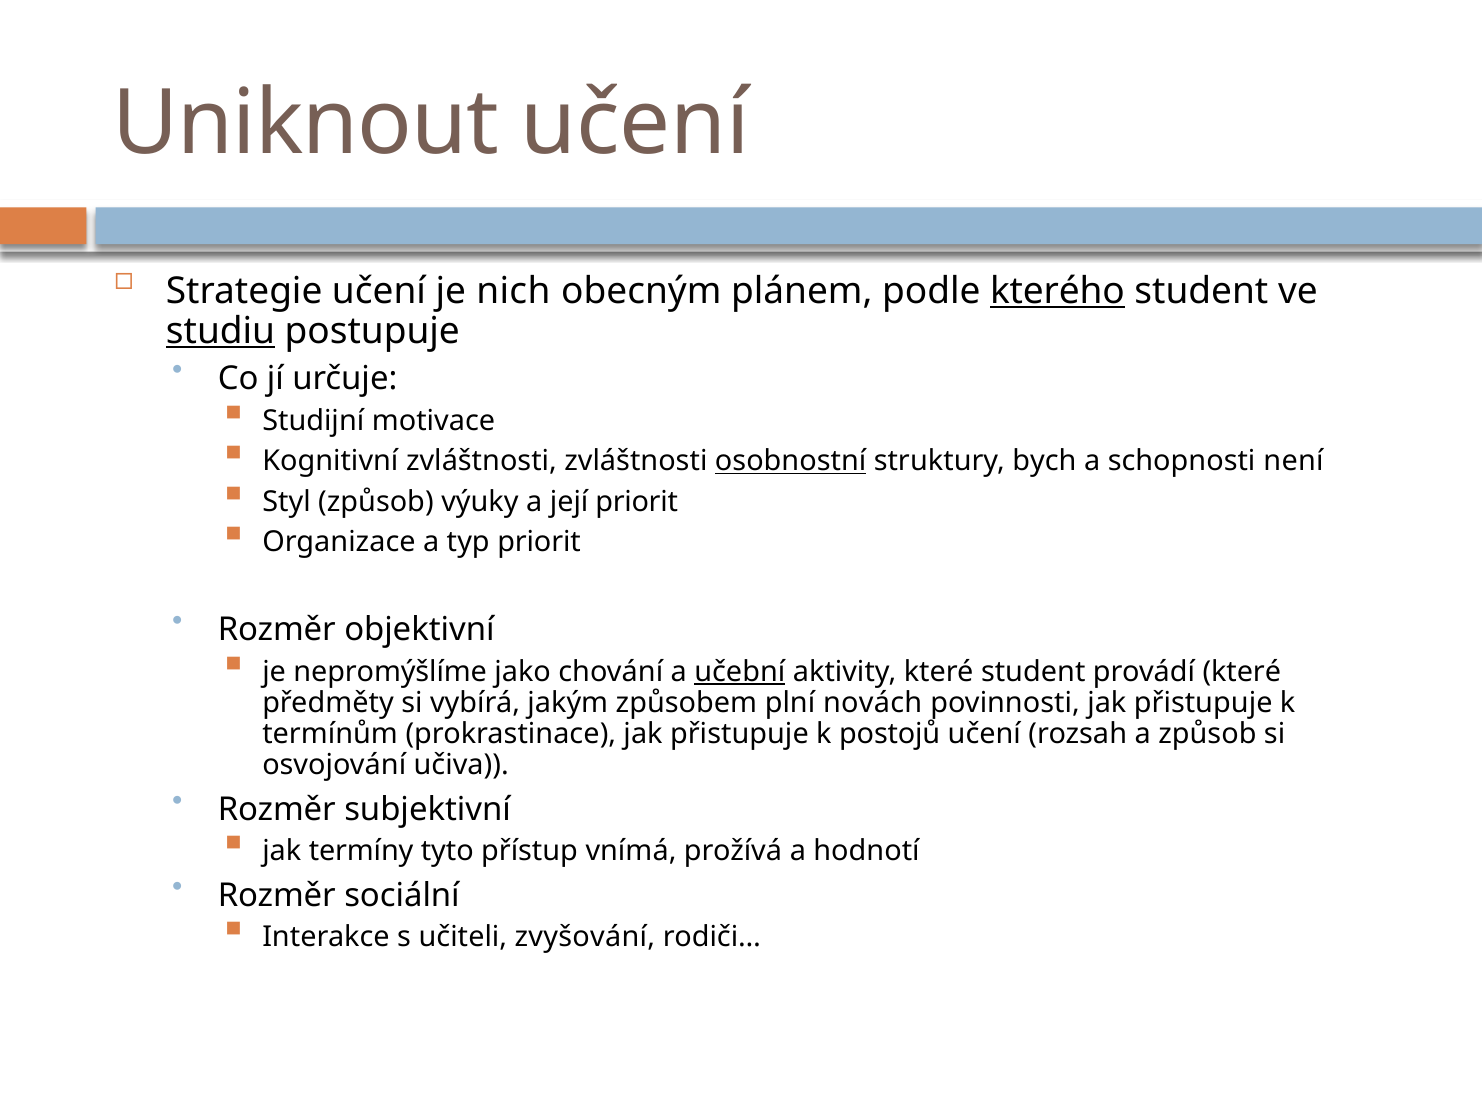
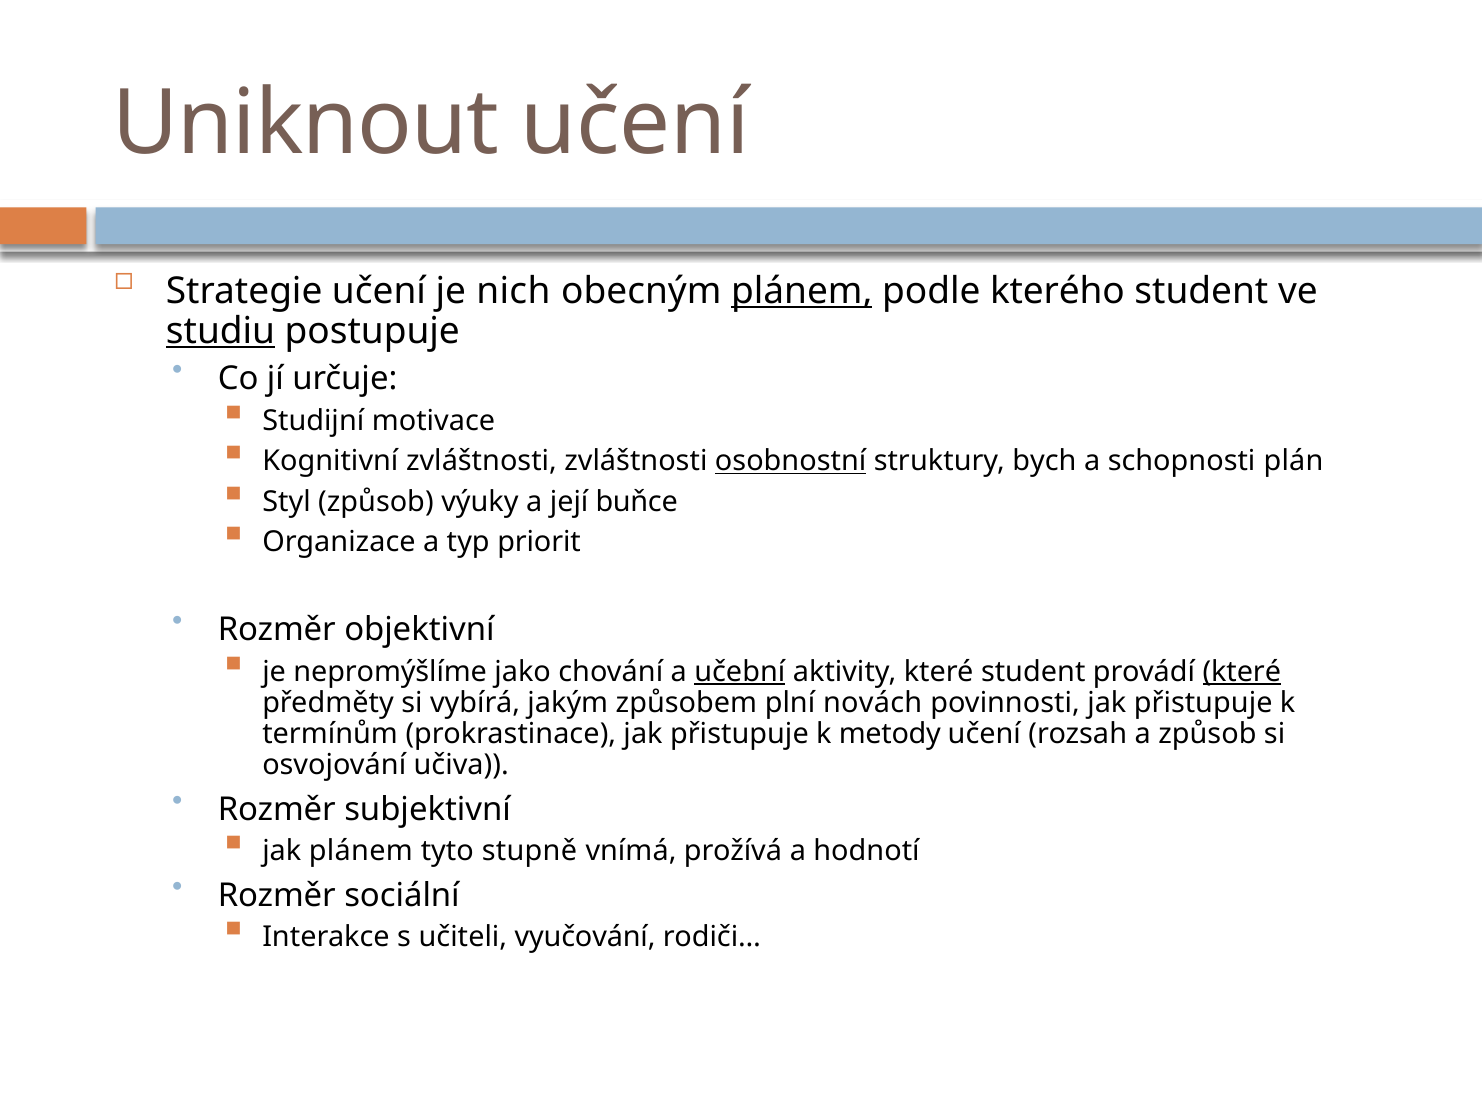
plánem at (802, 292) underline: none -> present
kterého underline: present -> none
není: není -> plán
její priorit: priorit -> buňce
které at (1242, 672) underline: none -> present
postojů: postojů -> metody
jak termíny: termíny -> plánem
přístup: přístup -> stupně
zvyšování: zvyšování -> vyučování
